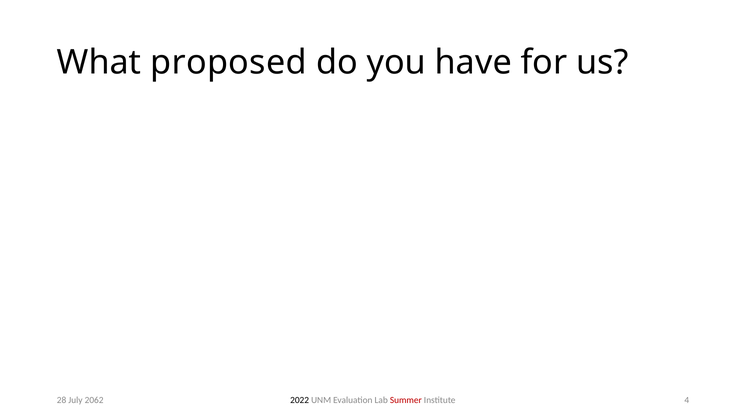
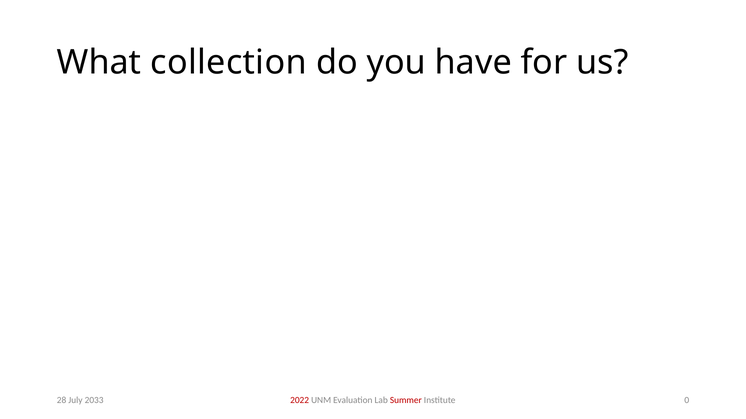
proposed: proposed -> collection
2022 colour: black -> red
4: 4 -> 0
2062: 2062 -> 2033
